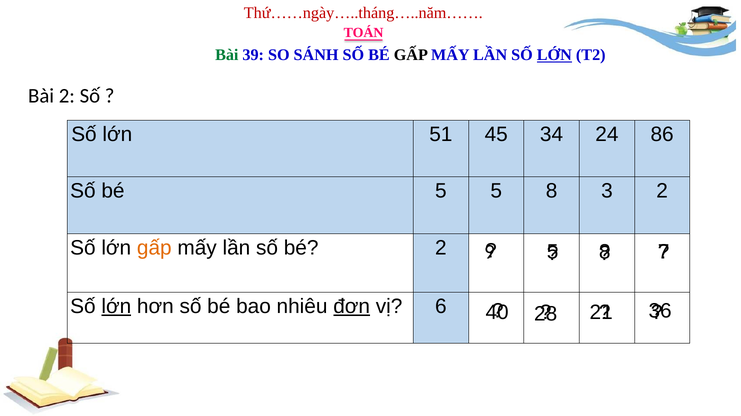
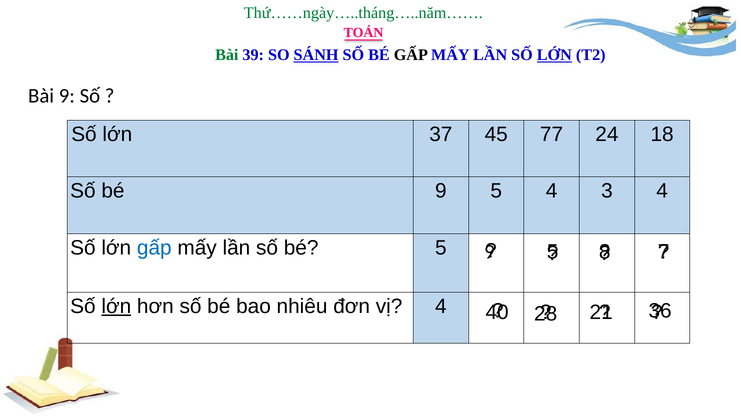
Thứ……ngày…..tháng…..năm…… colour: red -> green
SÁNH underline: none -> present
Bài 2: 2 -> 9
51: 51 -> 37
34: 34 -> 77
86: 86 -> 18
bé 5: 5 -> 9
8 at (552, 191): 8 -> 4
3 2: 2 -> 4
gấp at (154, 248) colour: orange -> blue
bé 2: 2 -> 5
đơn underline: present -> none
vị 6: 6 -> 4
